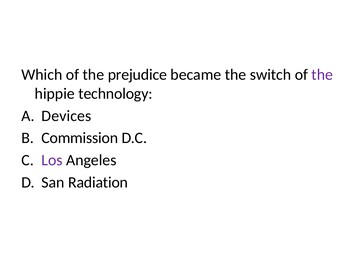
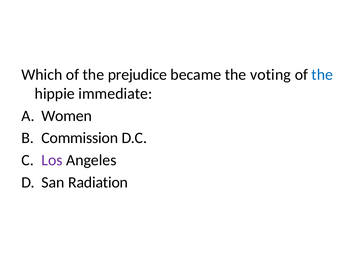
switch: switch -> voting
the at (322, 75) colour: purple -> blue
technology: technology -> immediate
Devices: Devices -> Women
